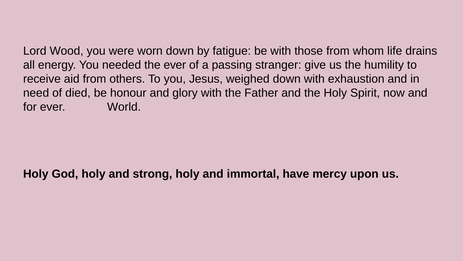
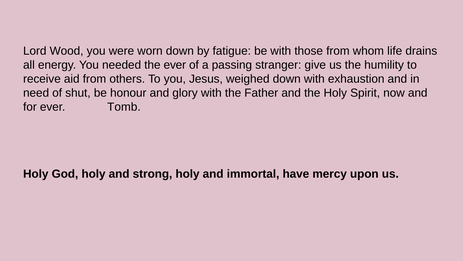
died: died -> shut
World: World -> Tomb
